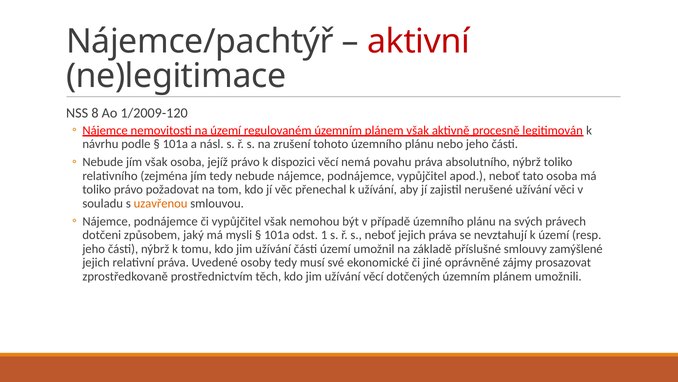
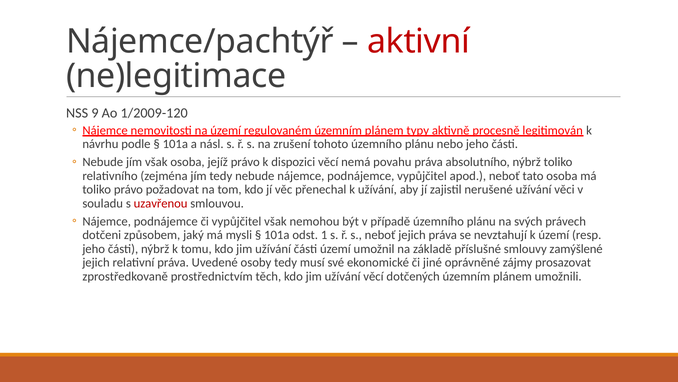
8: 8 -> 9
plánem však: však -> typy
uzavřenou colour: orange -> red
